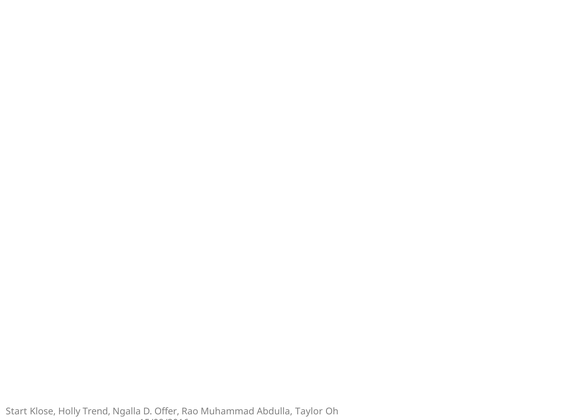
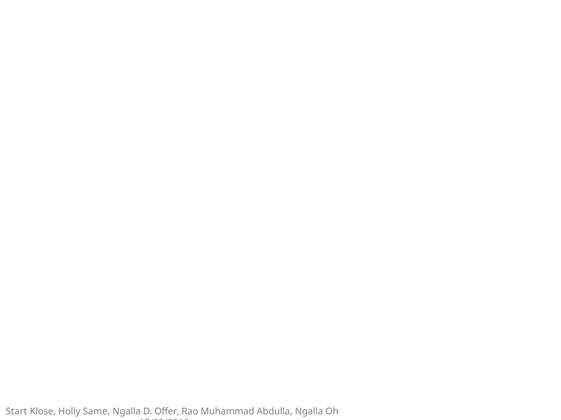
Trend: Trend -> Same
Abdulla Taylor: Taylor -> Ngalla
